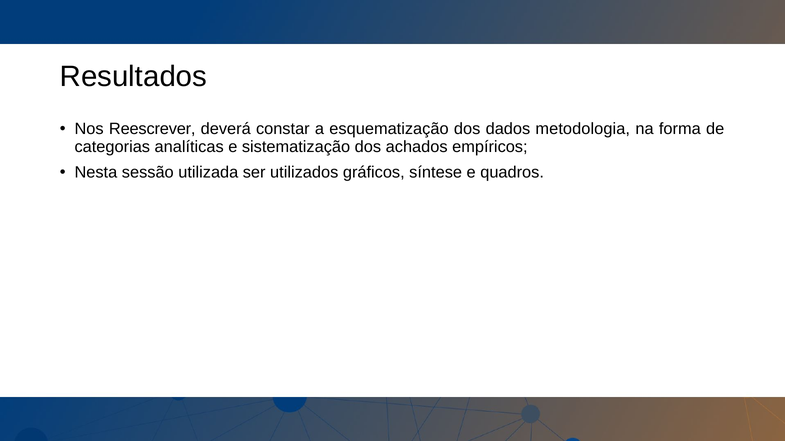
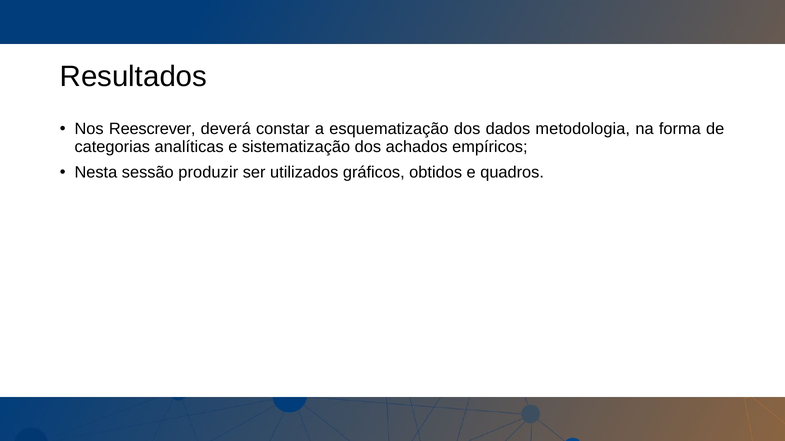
utilizada: utilizada -> produzir
síntese: síntese -> obtidos
